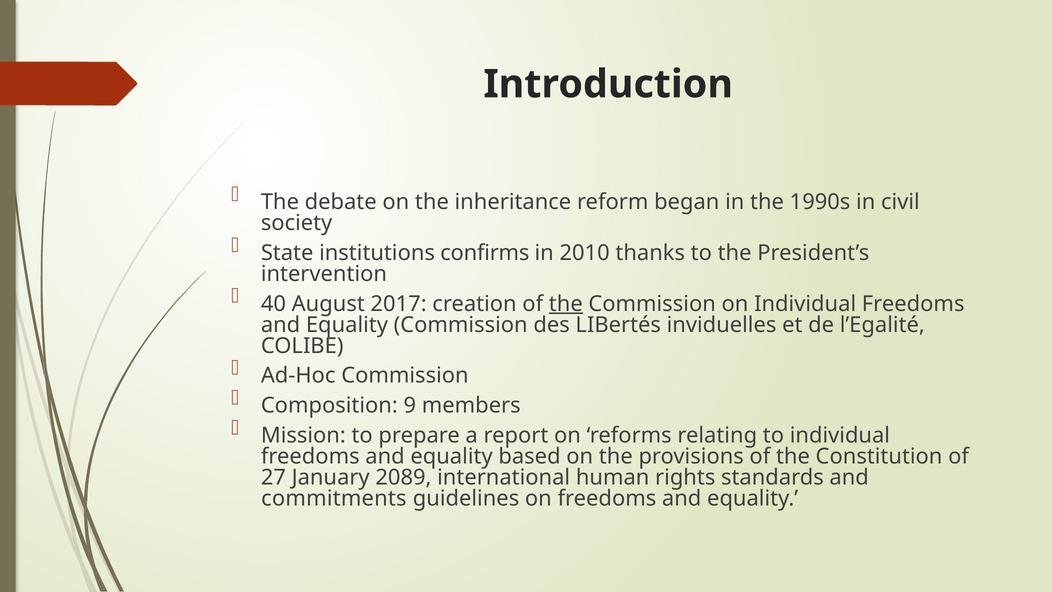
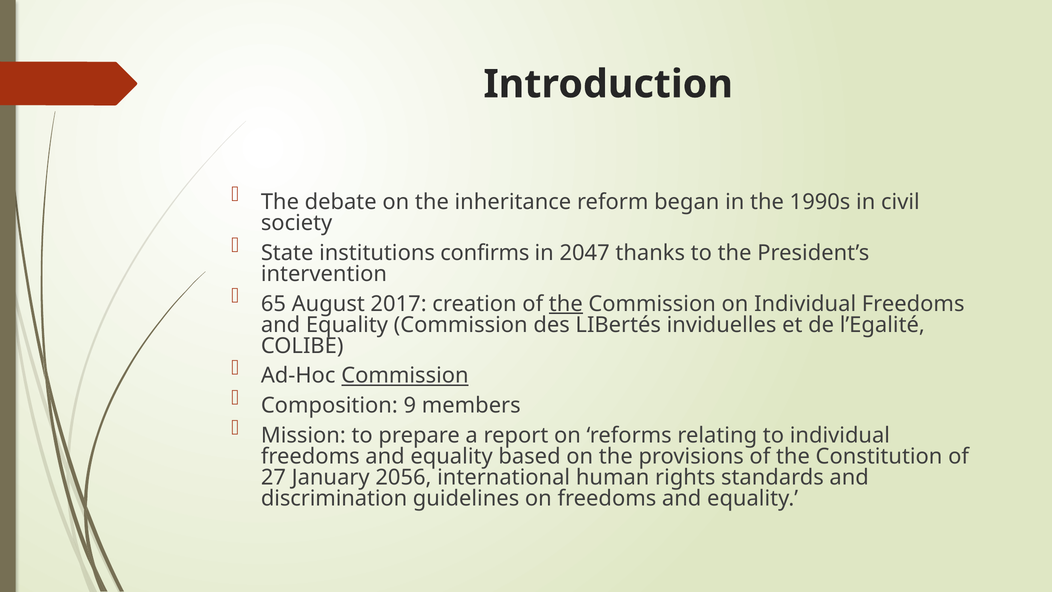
2010: 2010 -> 2047
40: 40 -> 65
Commission at (405, 376) underline: none -> present
2089: 2089 -> 2056
commitments: commitments -> discrimination
